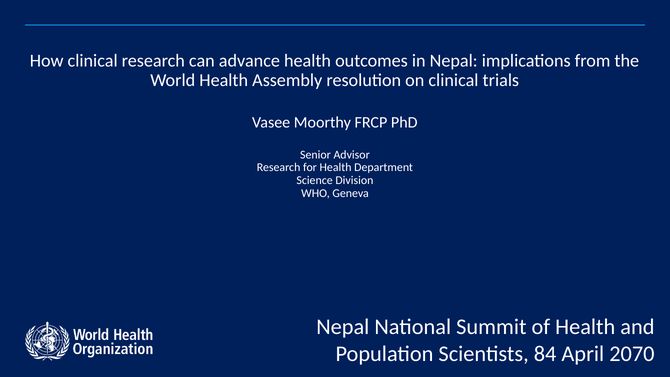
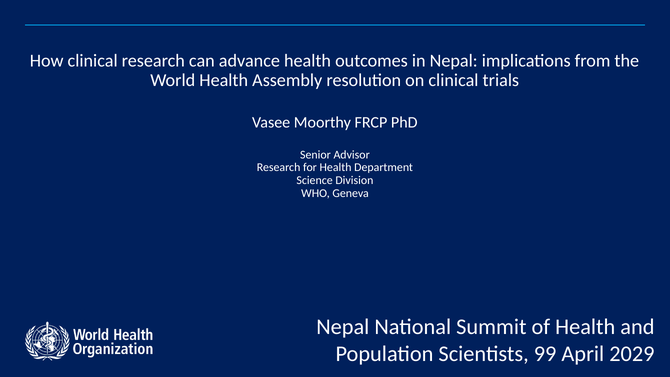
84: 84 -> 99
2070: 2070 -> 2029
